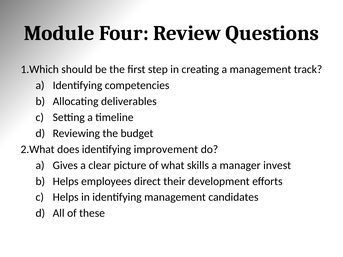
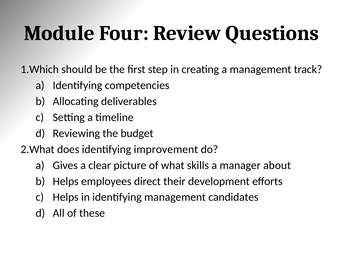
invest: invest -> about
